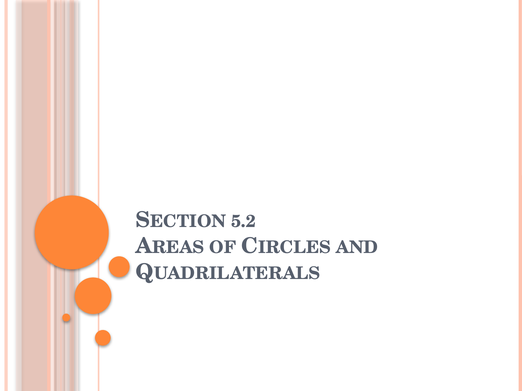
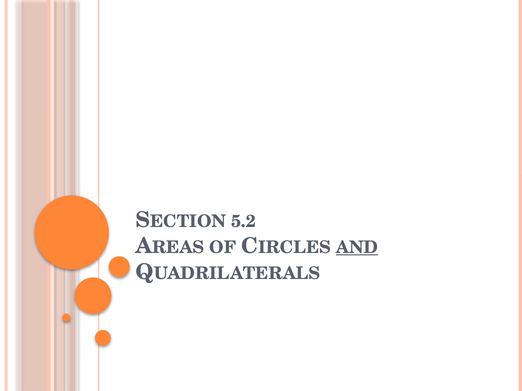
AND underline: none -> present
